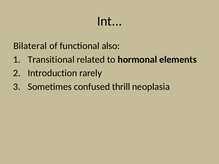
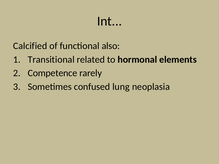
Bilateral: Bilateral -> Calcified
Introduction: Introduction -> Competence
thrill: thrill -> lung
